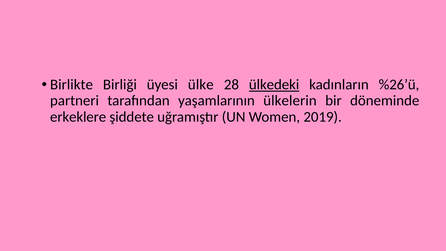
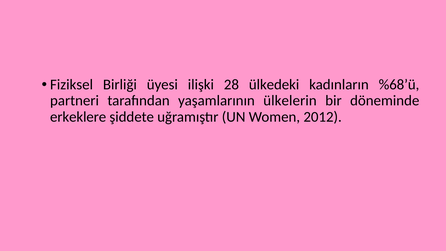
Birlikte: Birlikte -> Fiziksel
ülke: ülke -> ilişki
ülkedeki underline: present -> none
%26’ü: %26’ü -> %68’ü
2019: 2019 -> 2012
